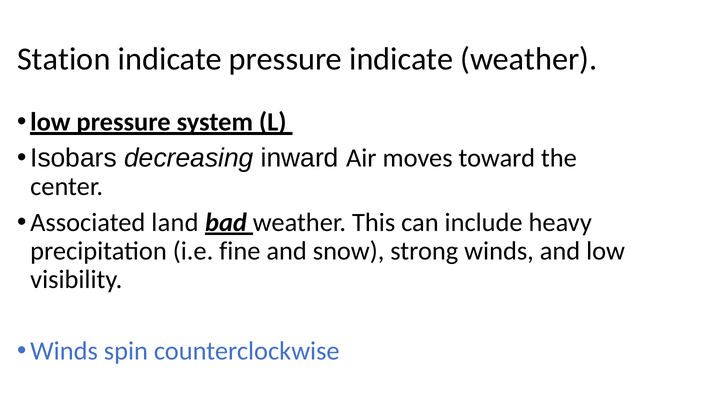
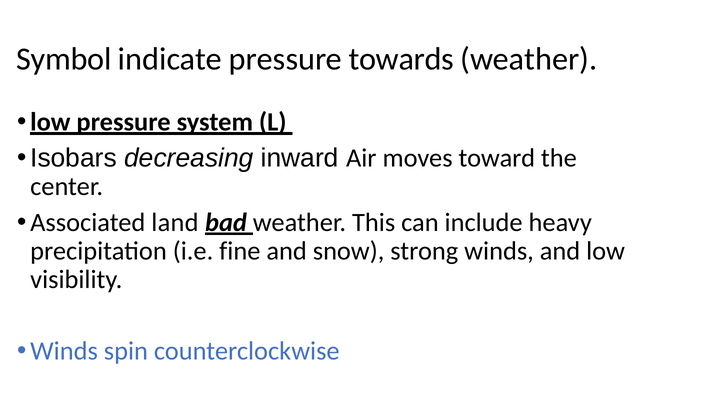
Station: Station -> Symbol
pressure indicate: indicate -> towards
